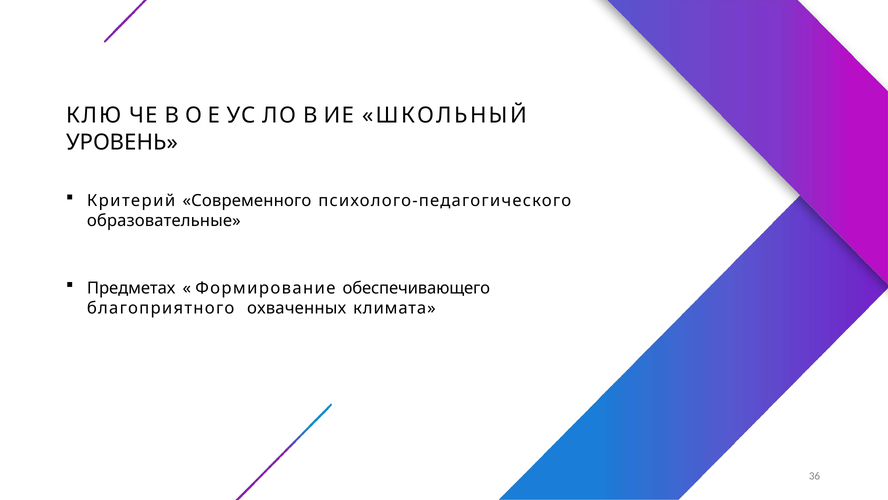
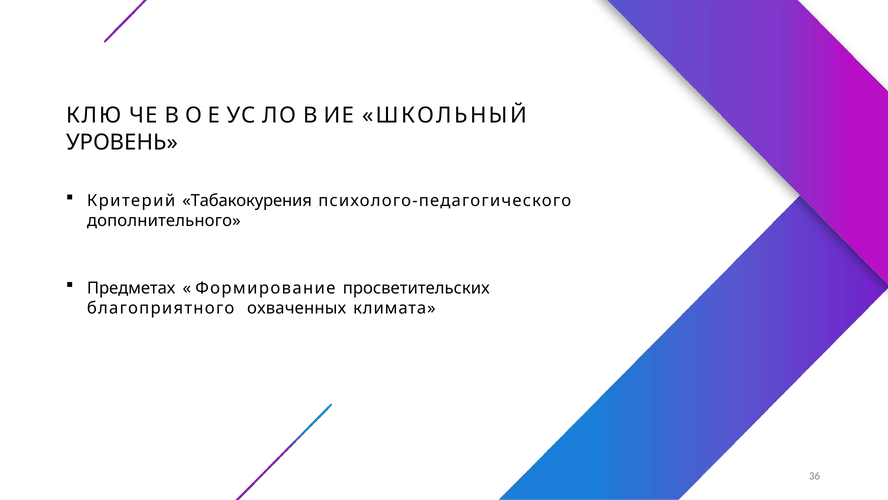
Современного: Современного -> Табакокурения
образовательные: образовательные -> дополнительного
обеспечивающего: обеспечивающего -> просветительских
